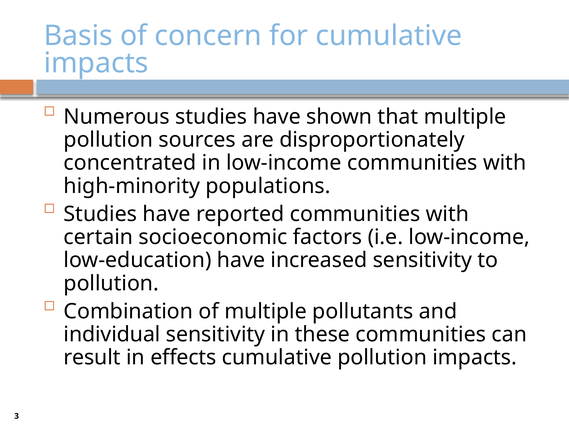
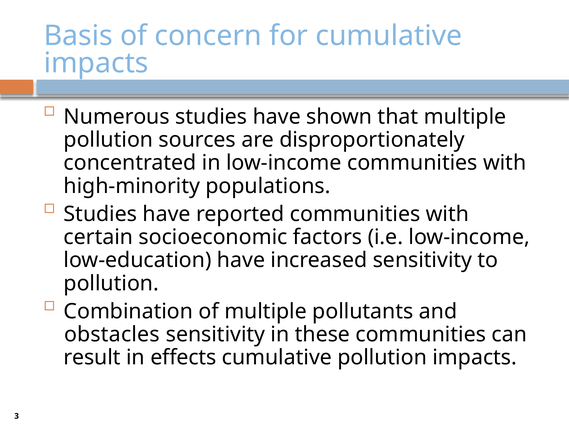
individual: individual -> obstacles
